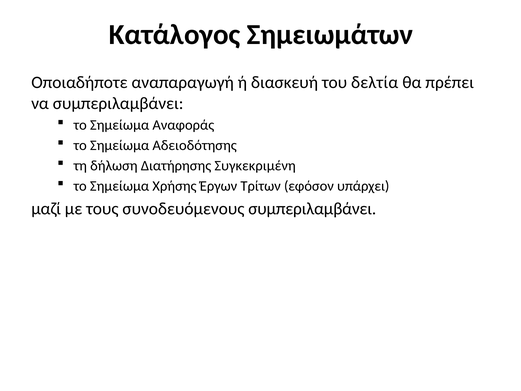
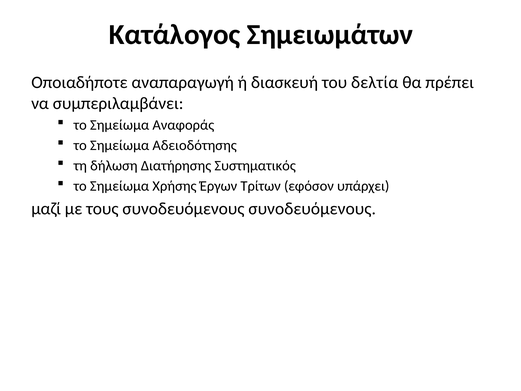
Συγκεκριμένη: Συγκεκριμένη -> Συστηματικός
συνοδευόμενους συμπεριλαμβάνει: συμπεριλαμβάνει -> συνοδευόμενους
